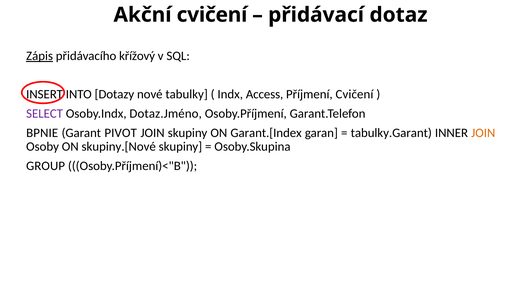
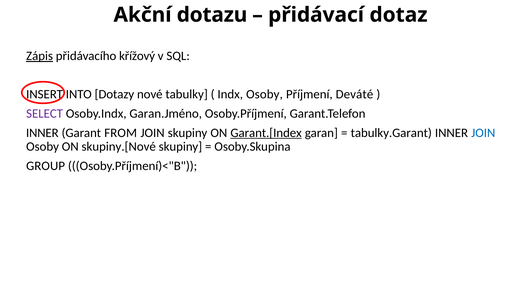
Akční cvičení: cvičení -> dotazu
Indx Access: Access -> Osoby
Příjmení Cvičení: Cvičení -> Deváté
Dotaz.Jméno: Dotaz.Jméno -> Garan.Jméno
BPNIE at (42, 133): BPNIE -> INNER
PIVOT: PIVOT -> FROM
Garant.[Index underline: none -> present
JOIN at (483, 133) colour: orange -> blue
